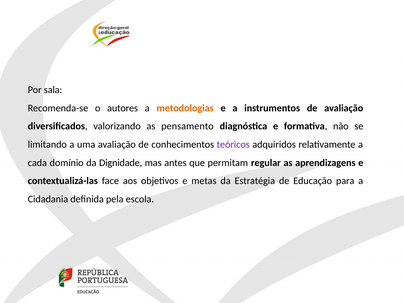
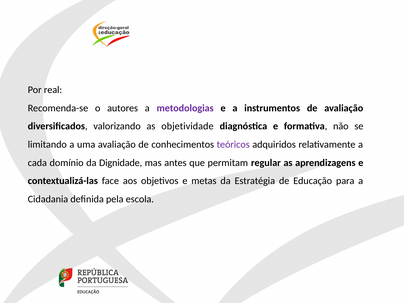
sala: sala -> real
metodologias colour: orange -> purple
pensamento: pensamento -> objetividade
